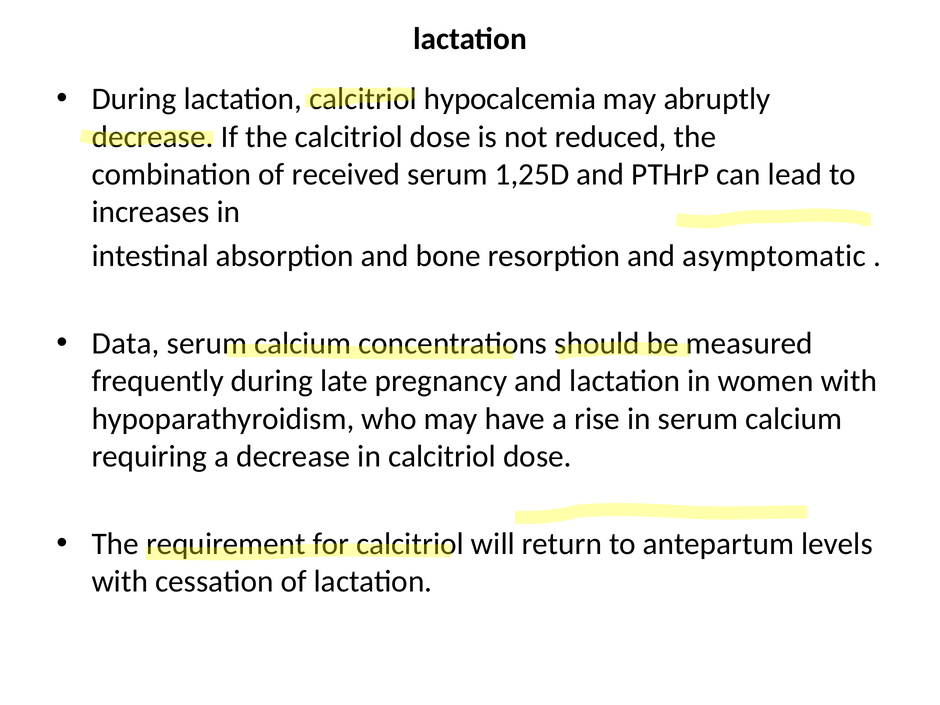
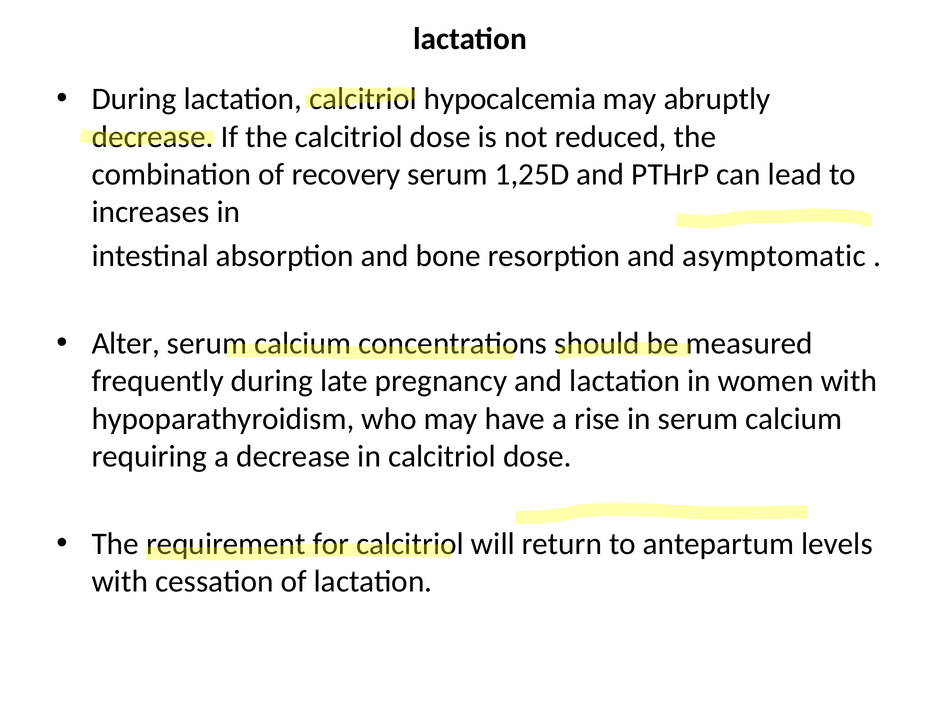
received: received -> recovery
Data: Data -> Alter
